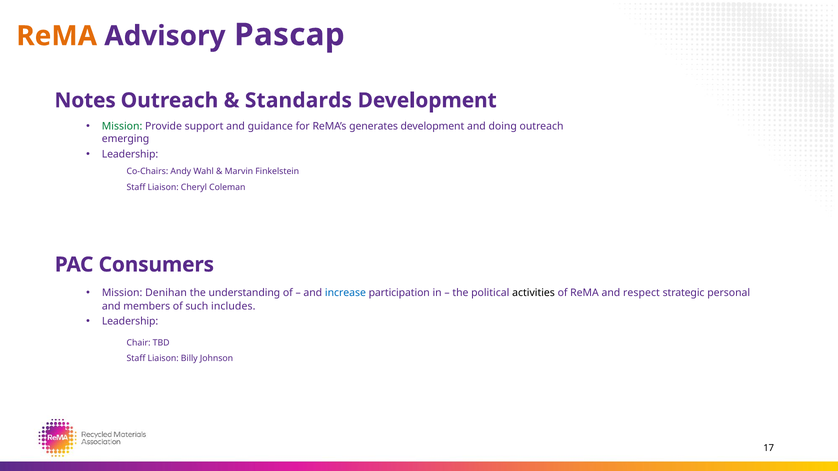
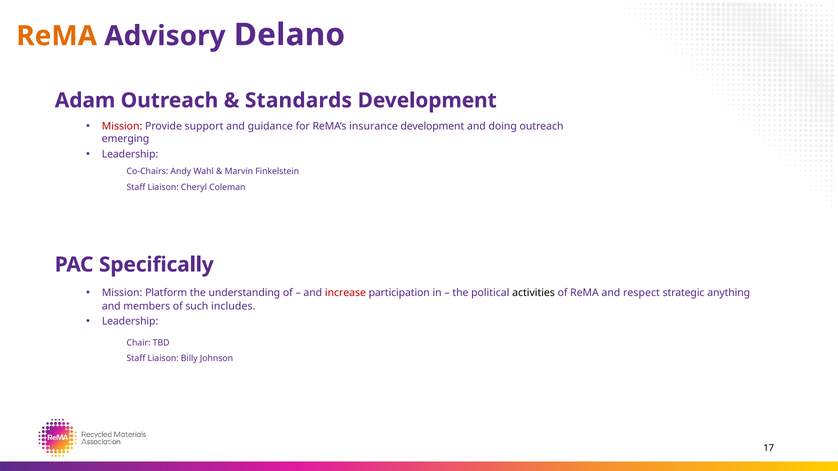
Pascap: Pascap -> Delano
Notes: Notes -> Adam
Mission at (122, 127) colour: green -> red
generates: generates -> insurance
Consumers: Consumers -> Specifically
Denihan: Denihan -> Platform
increase colour: blue -> red
personal: personal -> anything
